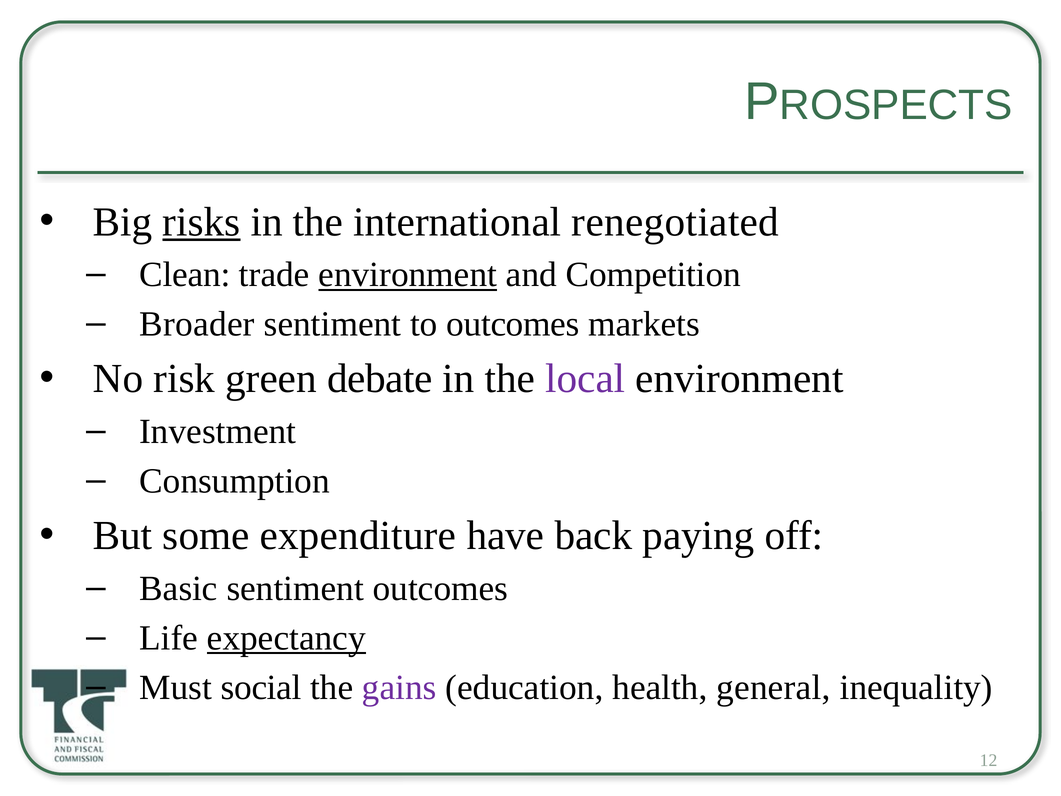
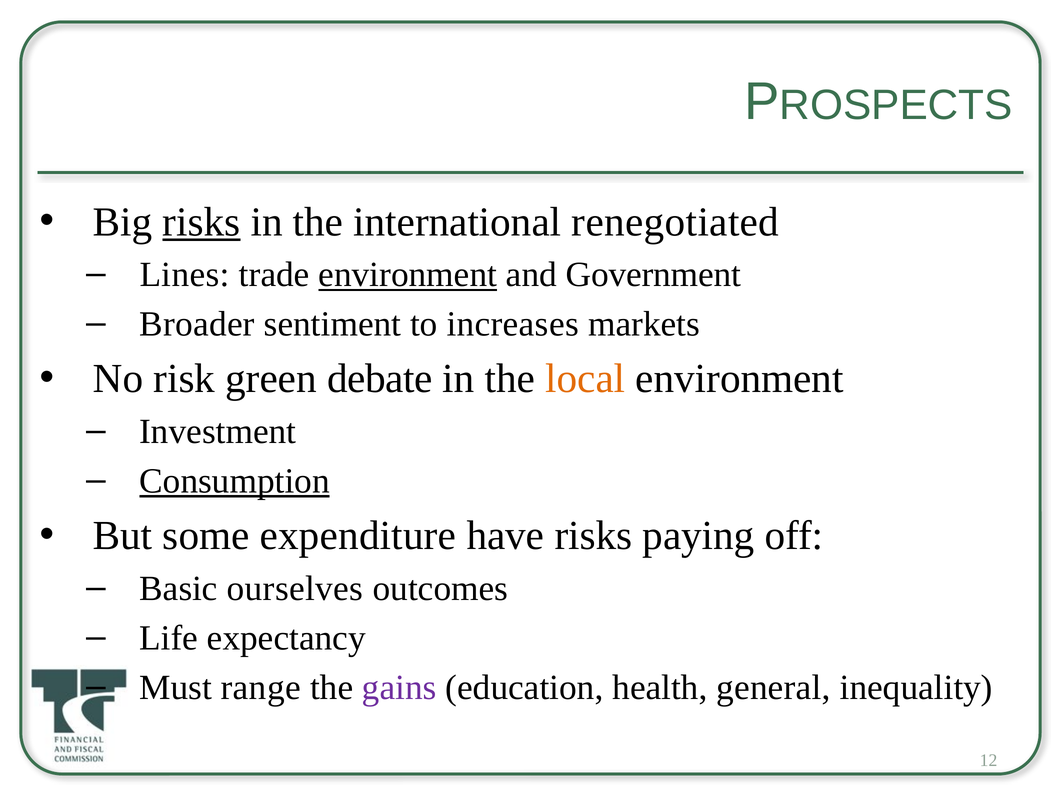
Clean: Clean -> Lines
Competition: Competition -> Government
to outcomes: outcomes -> increases
local colour: purple -> orange
Consumption underline: none -> present
have back: back -> risks
Basic sentiment: sentiment -> ourselves
expectancy underline: present -> none
social: social -> range
